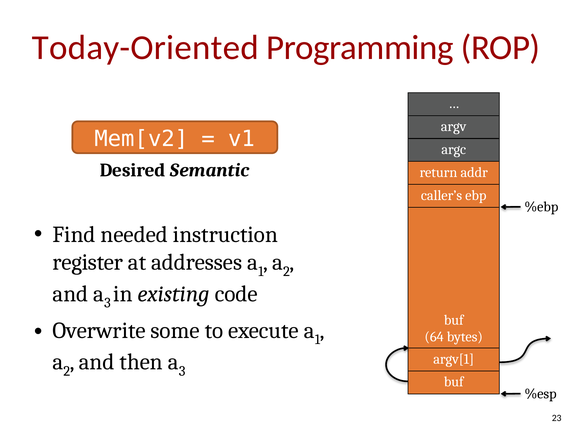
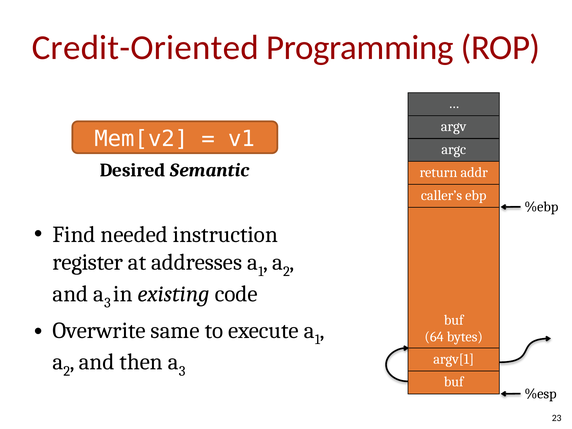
Today-Oriented: Today-Oriented -> Credit-Oriented
some: some -> same
